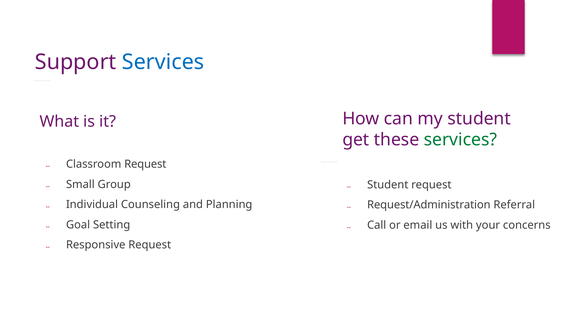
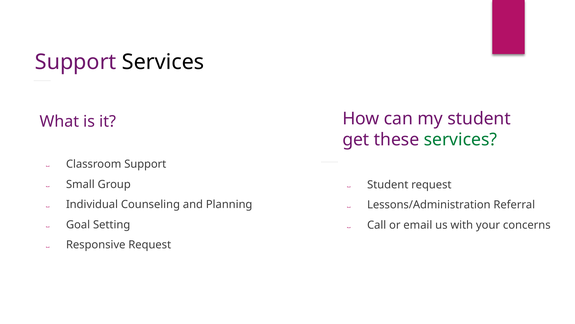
Services at (163, 62) colour: blue -> black
Classroom Request: Request -> Support
Request/Administration: Request/Administration -> Lessons/Administration
